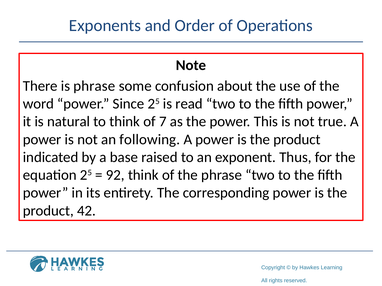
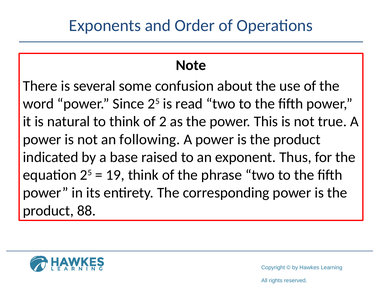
is phrase: phrase -> several
7: 7 -> 2
92: 92 -> 19
42: 42 -> 88
